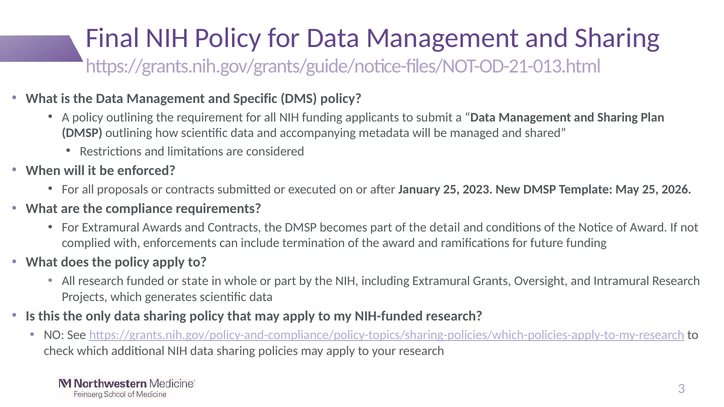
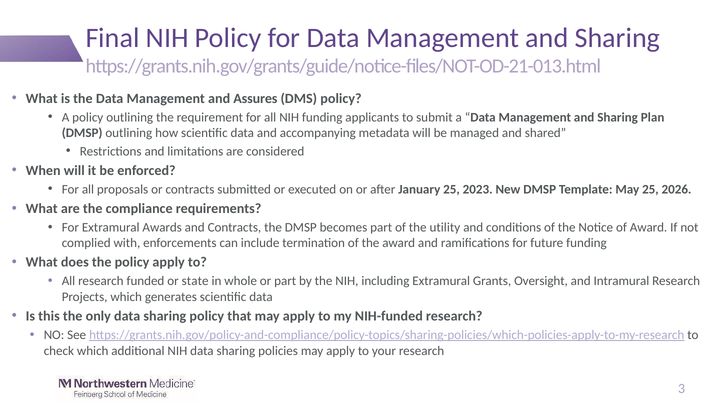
Specific: Specific -> Assures
detail: detail -> utility
